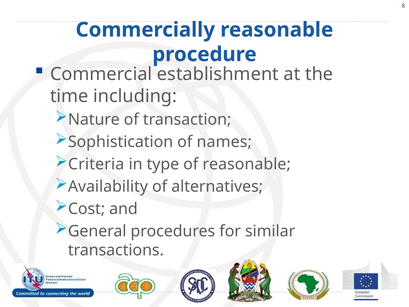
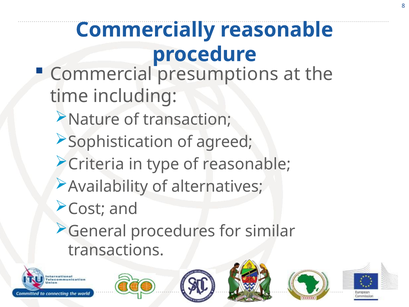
establishment: establishment -> presumptions
names: names -> agreed
